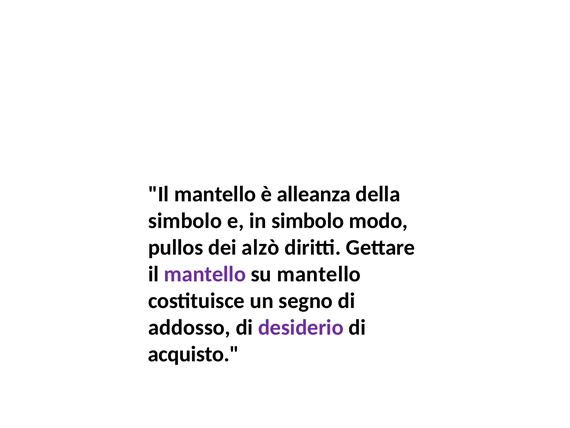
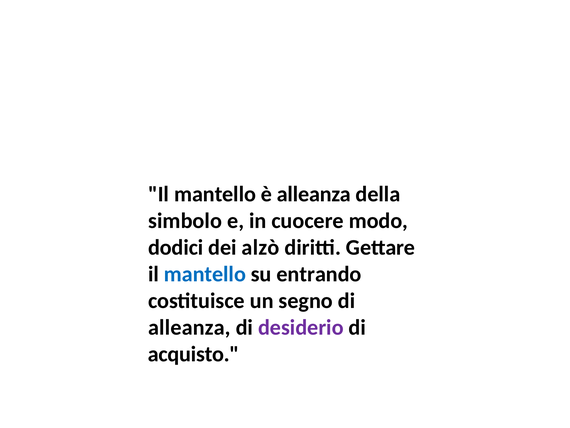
in simbolo: simbolo -> cuocere
pullos: pullos -> dodici
mantello at (205, 274) colour: purple -> blue
su mantello: mantello -> entrando
addosso at (189, 327): addosso -> alleanza
